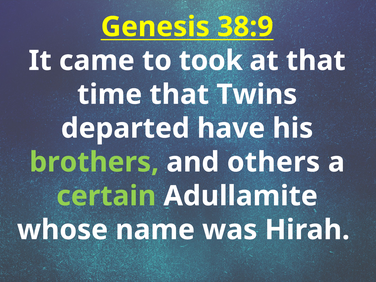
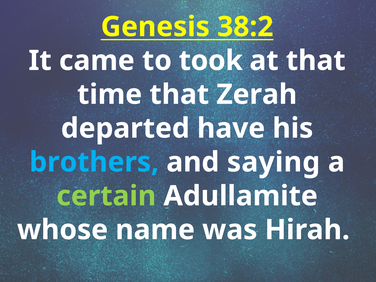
38:9: 38:9 -> 38:2
Twins: Twins -> Zerah
brothers colour: light green -> light blue
others: others -> saying
